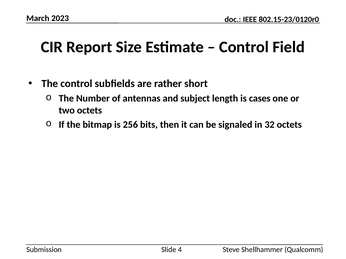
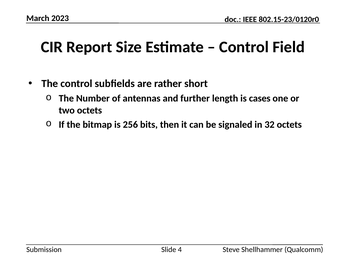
subject: subject -> further
